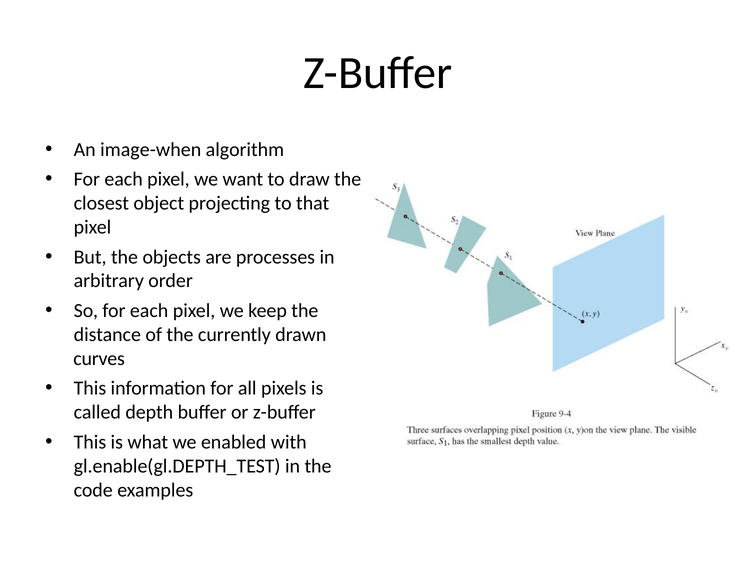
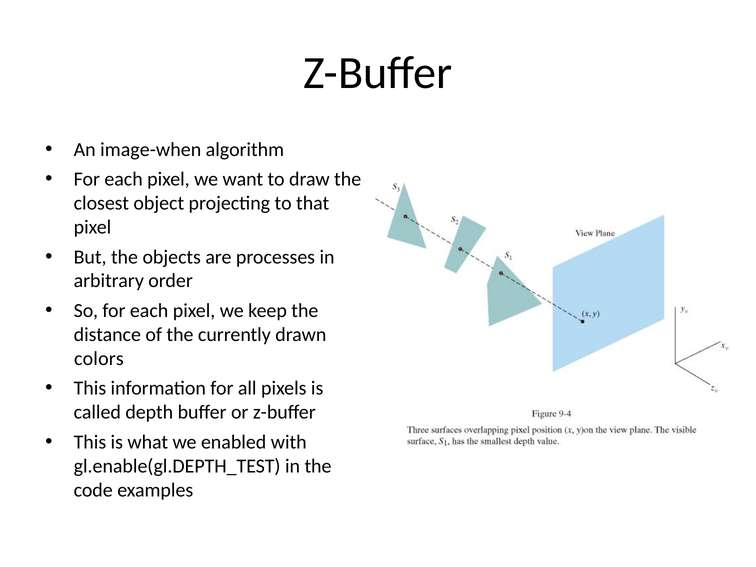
curves: curves -> colors
